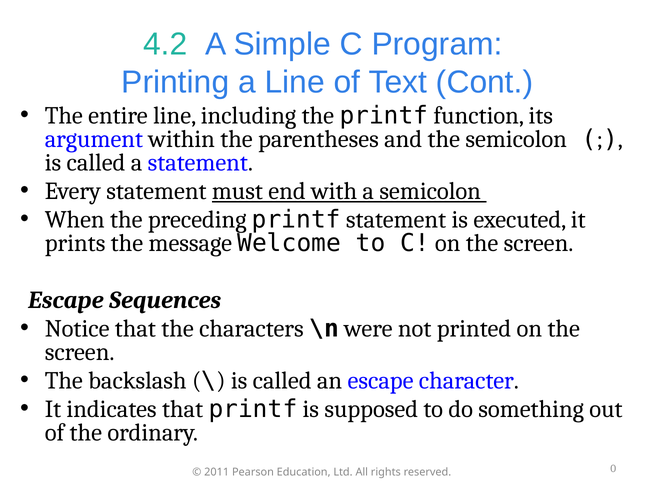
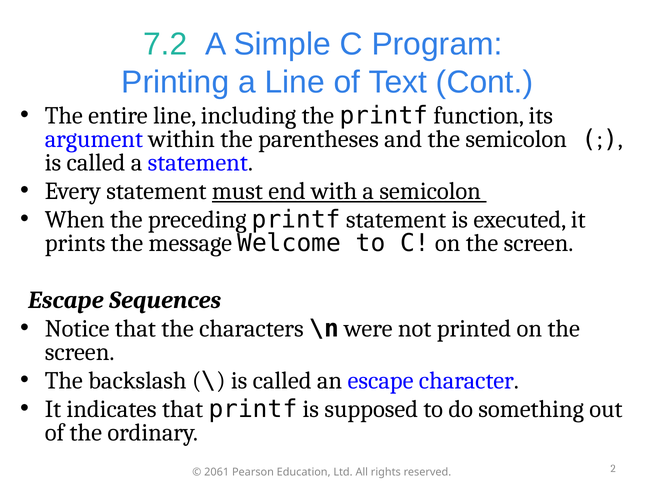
4.2: 4.2 -> 7.2
2011: 2011 -> 2061
0: 0 -> 2
